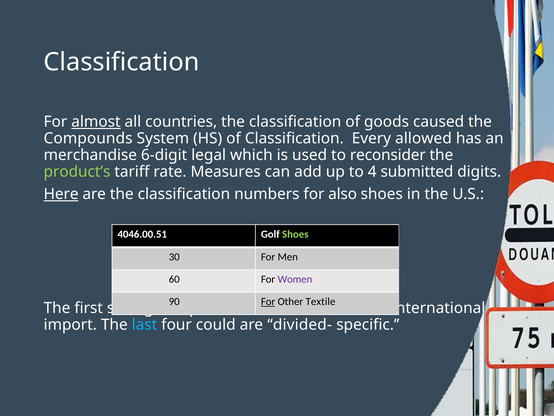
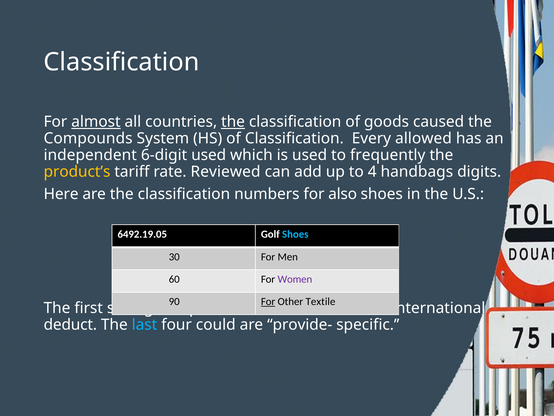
the at (233, 122) underline: none -> present
merchandise: merchandise -> independent
6-digit legal: legal -> used
reconsider: reconsider -> frequently
product’s colour: light green -> yellow
Measures: Measures -> Reviewed
submitted: submitted -> handbags
Here underline: present -> none
4046.00.51: 4046.00.51 -> 6492.19.05
Shoes at (295, 234) colour: light green -> light blue
import: import -> deduct
divided-: divided- -> provide-
